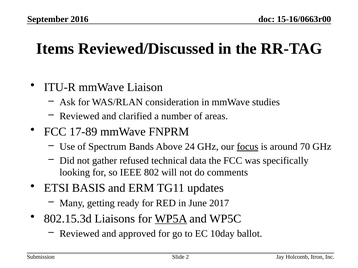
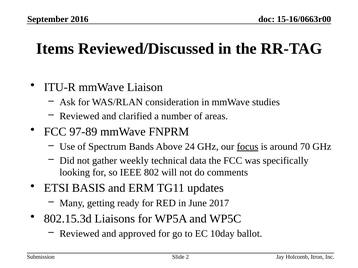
17-89: 17-89 -> 97-89
refused: refused -> weekly
WP5A underline: present -> none
